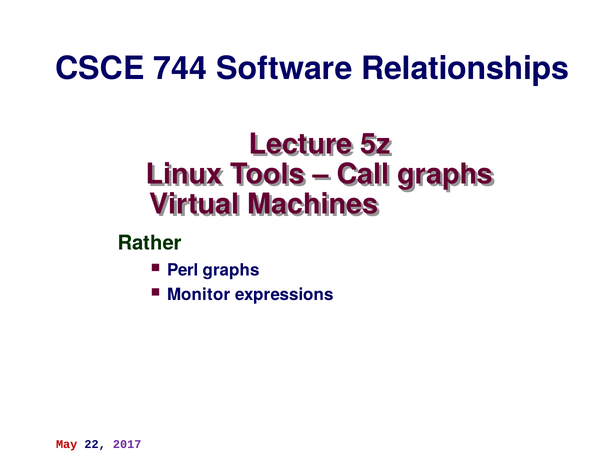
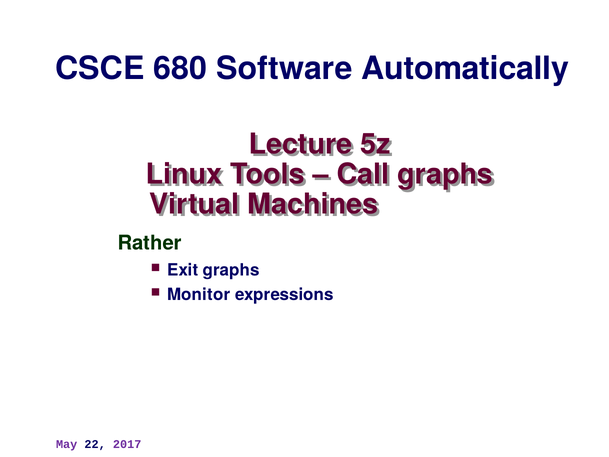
744: 744 -> 680
Relationships: Relationships -> Automatically
Perl: Perl -> Exit
May colour: red -> purple
